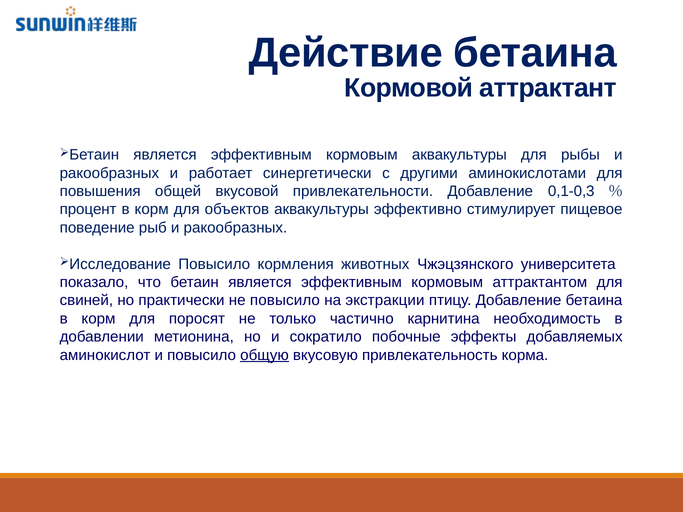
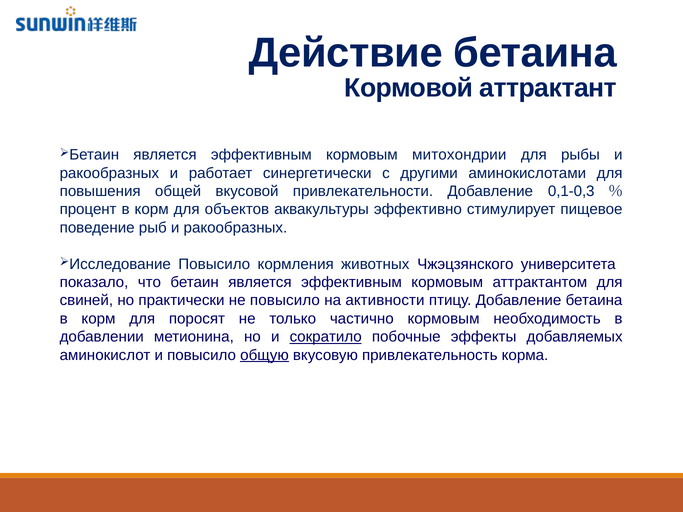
кормовым аквакультуры: аквакультуры -> митохондрии
экстракции: экстракции -> активности
частично карнитина: карнитина -> кормовым
сократило underline: none -> present
